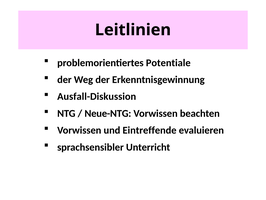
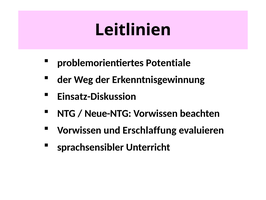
Ausfall-Diskussion: Ausfall-Diskussion -> Einsatz-Diskussion
Eintreffende: Eintreffende -> Erschlaffung
